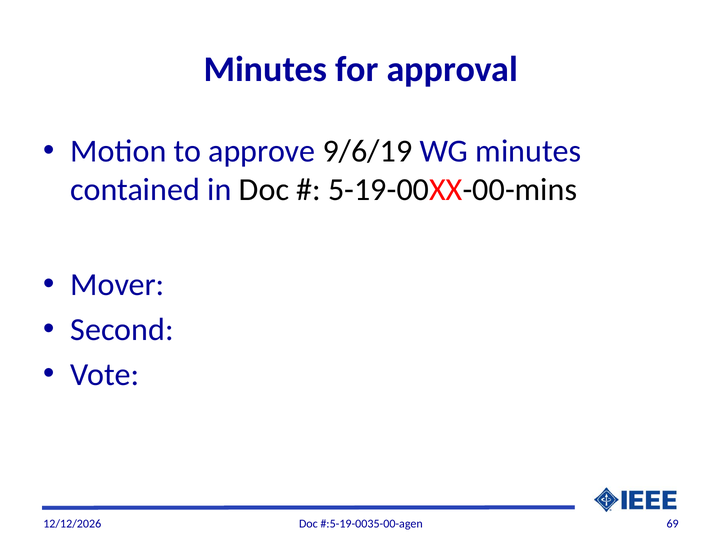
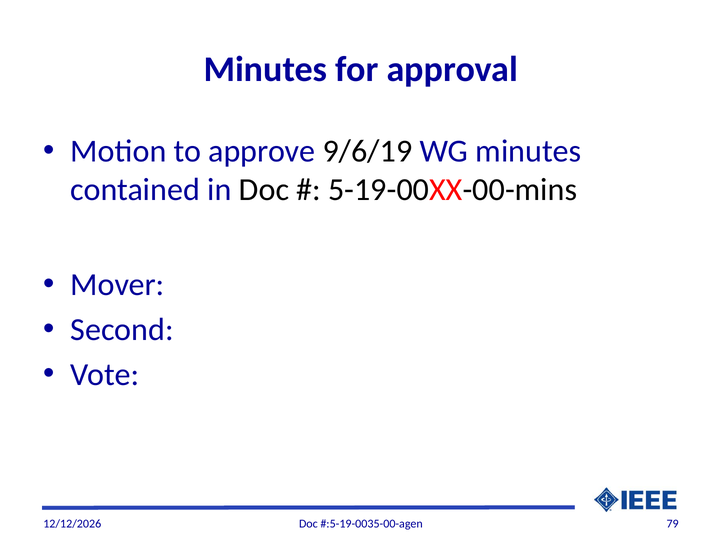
69: 69 -> 79
